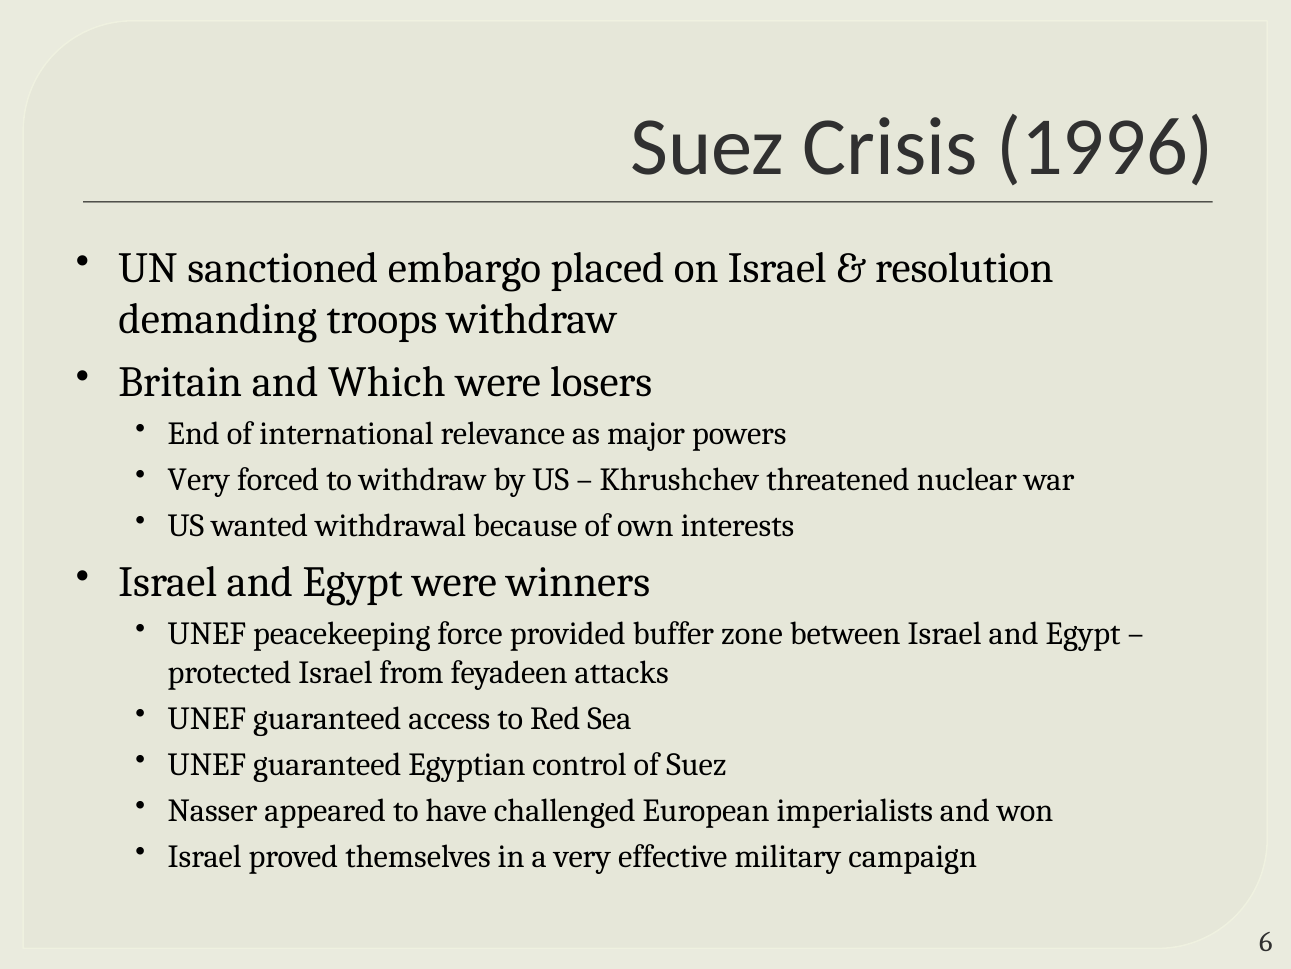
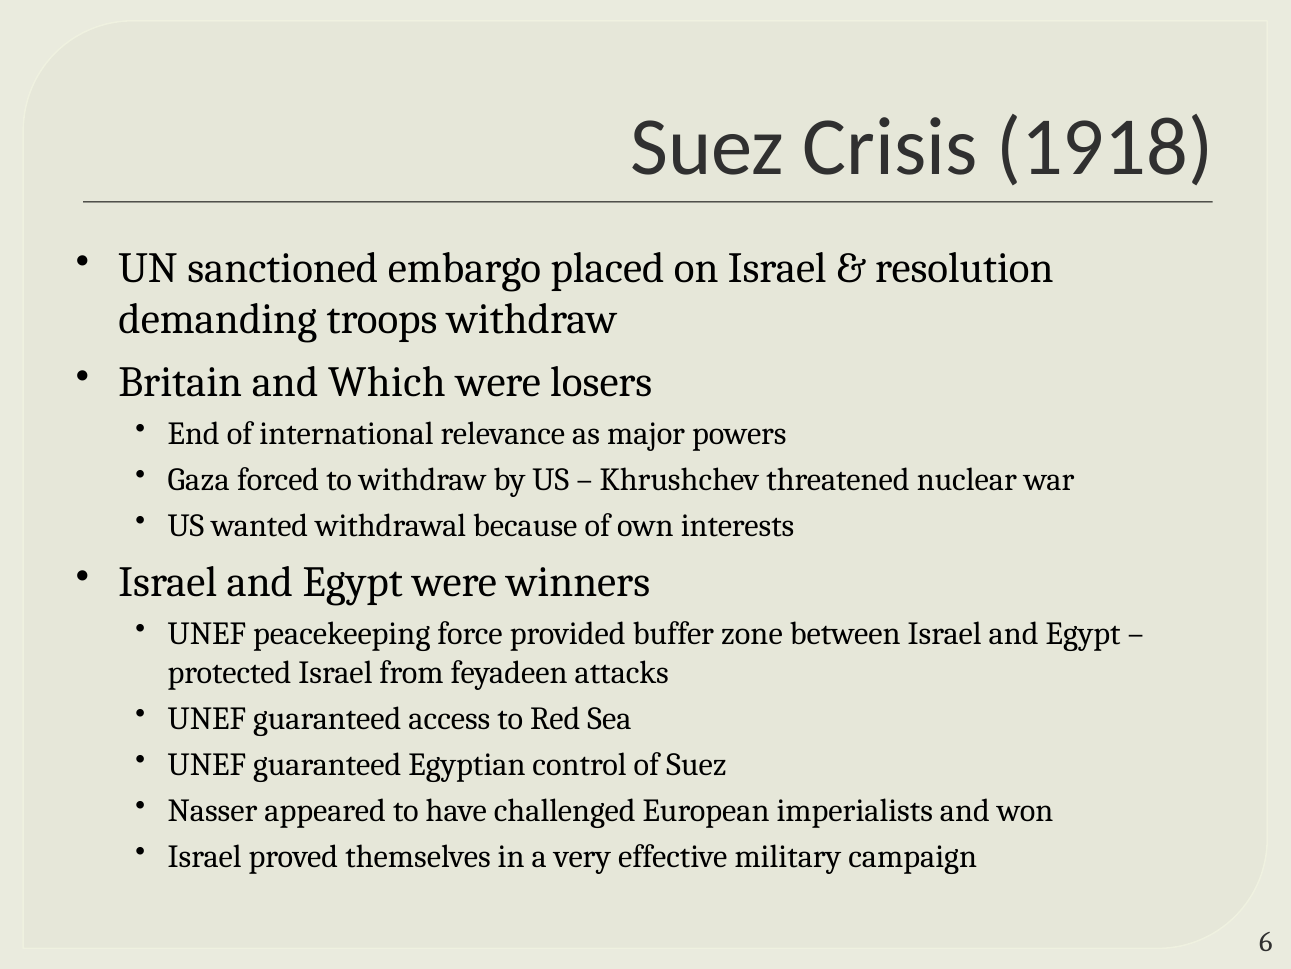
1996: 1996 -> 1918
Very at (199, 479): Very -> Gaza
